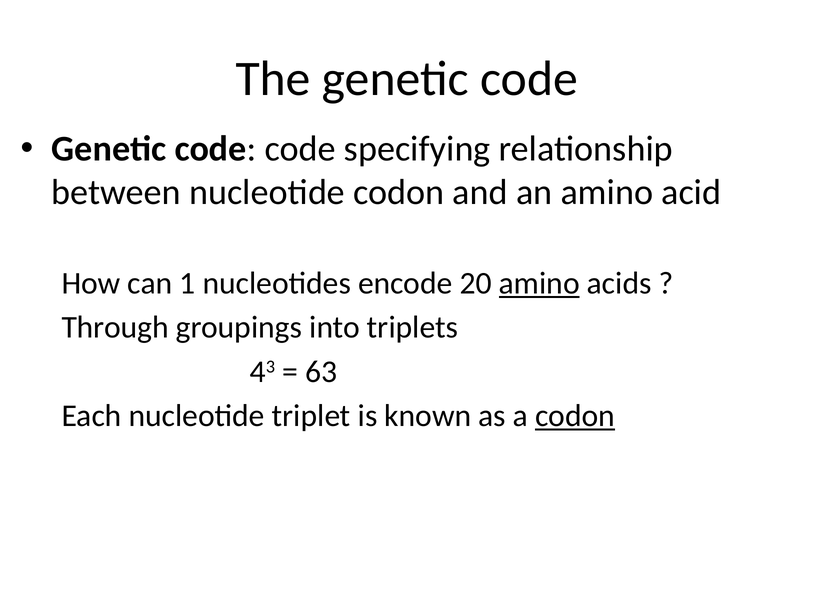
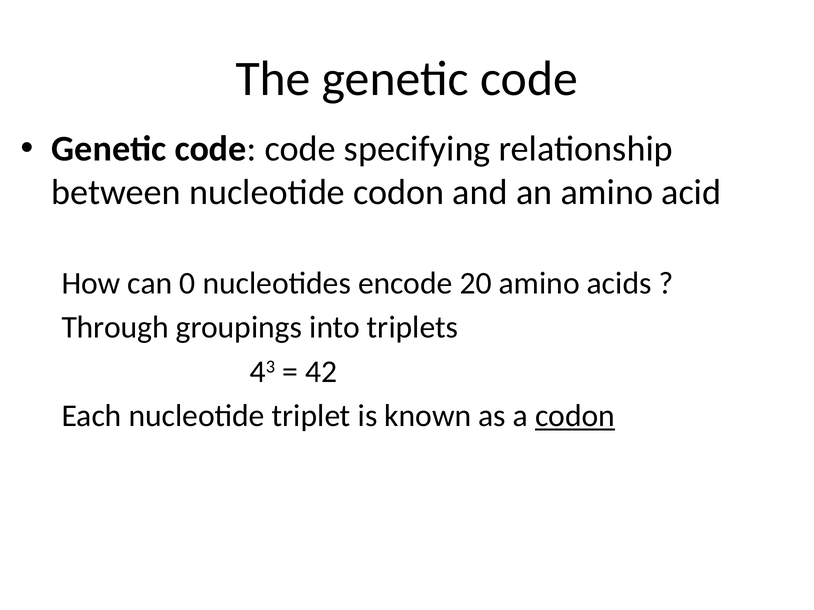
1: 1 -> 0
amino at (539, 284) underline: present -> none
63: 63 -> 42
